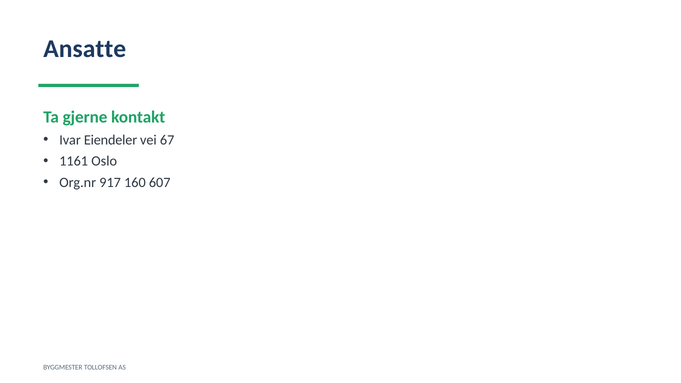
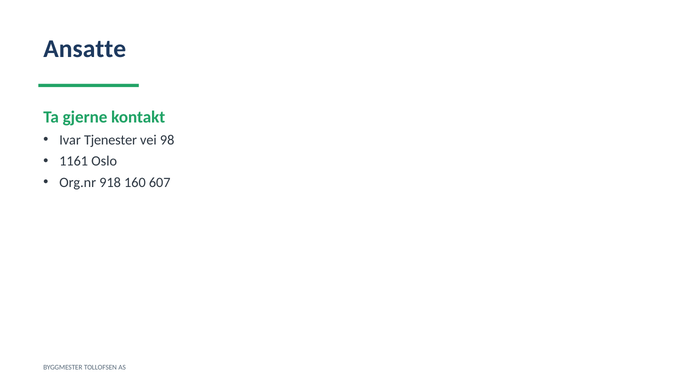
Eiendeler: Eiendeler -> Tjenester
67: 67 -> 98
917: 917 -> 918
